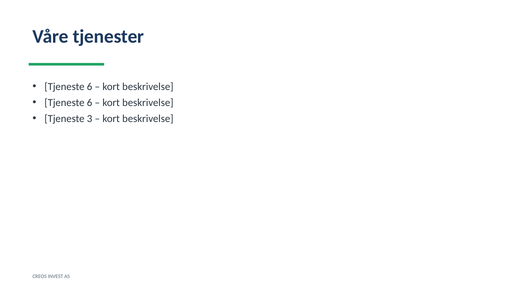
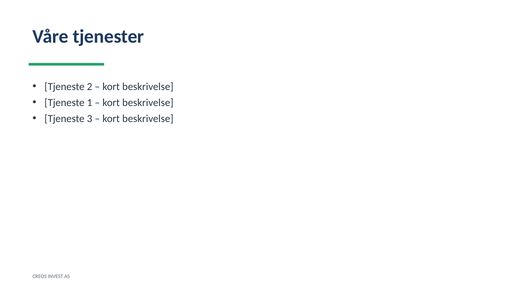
6 at (90, 87): 6 -> 2
6 at (90, 103): 6 -> 1
